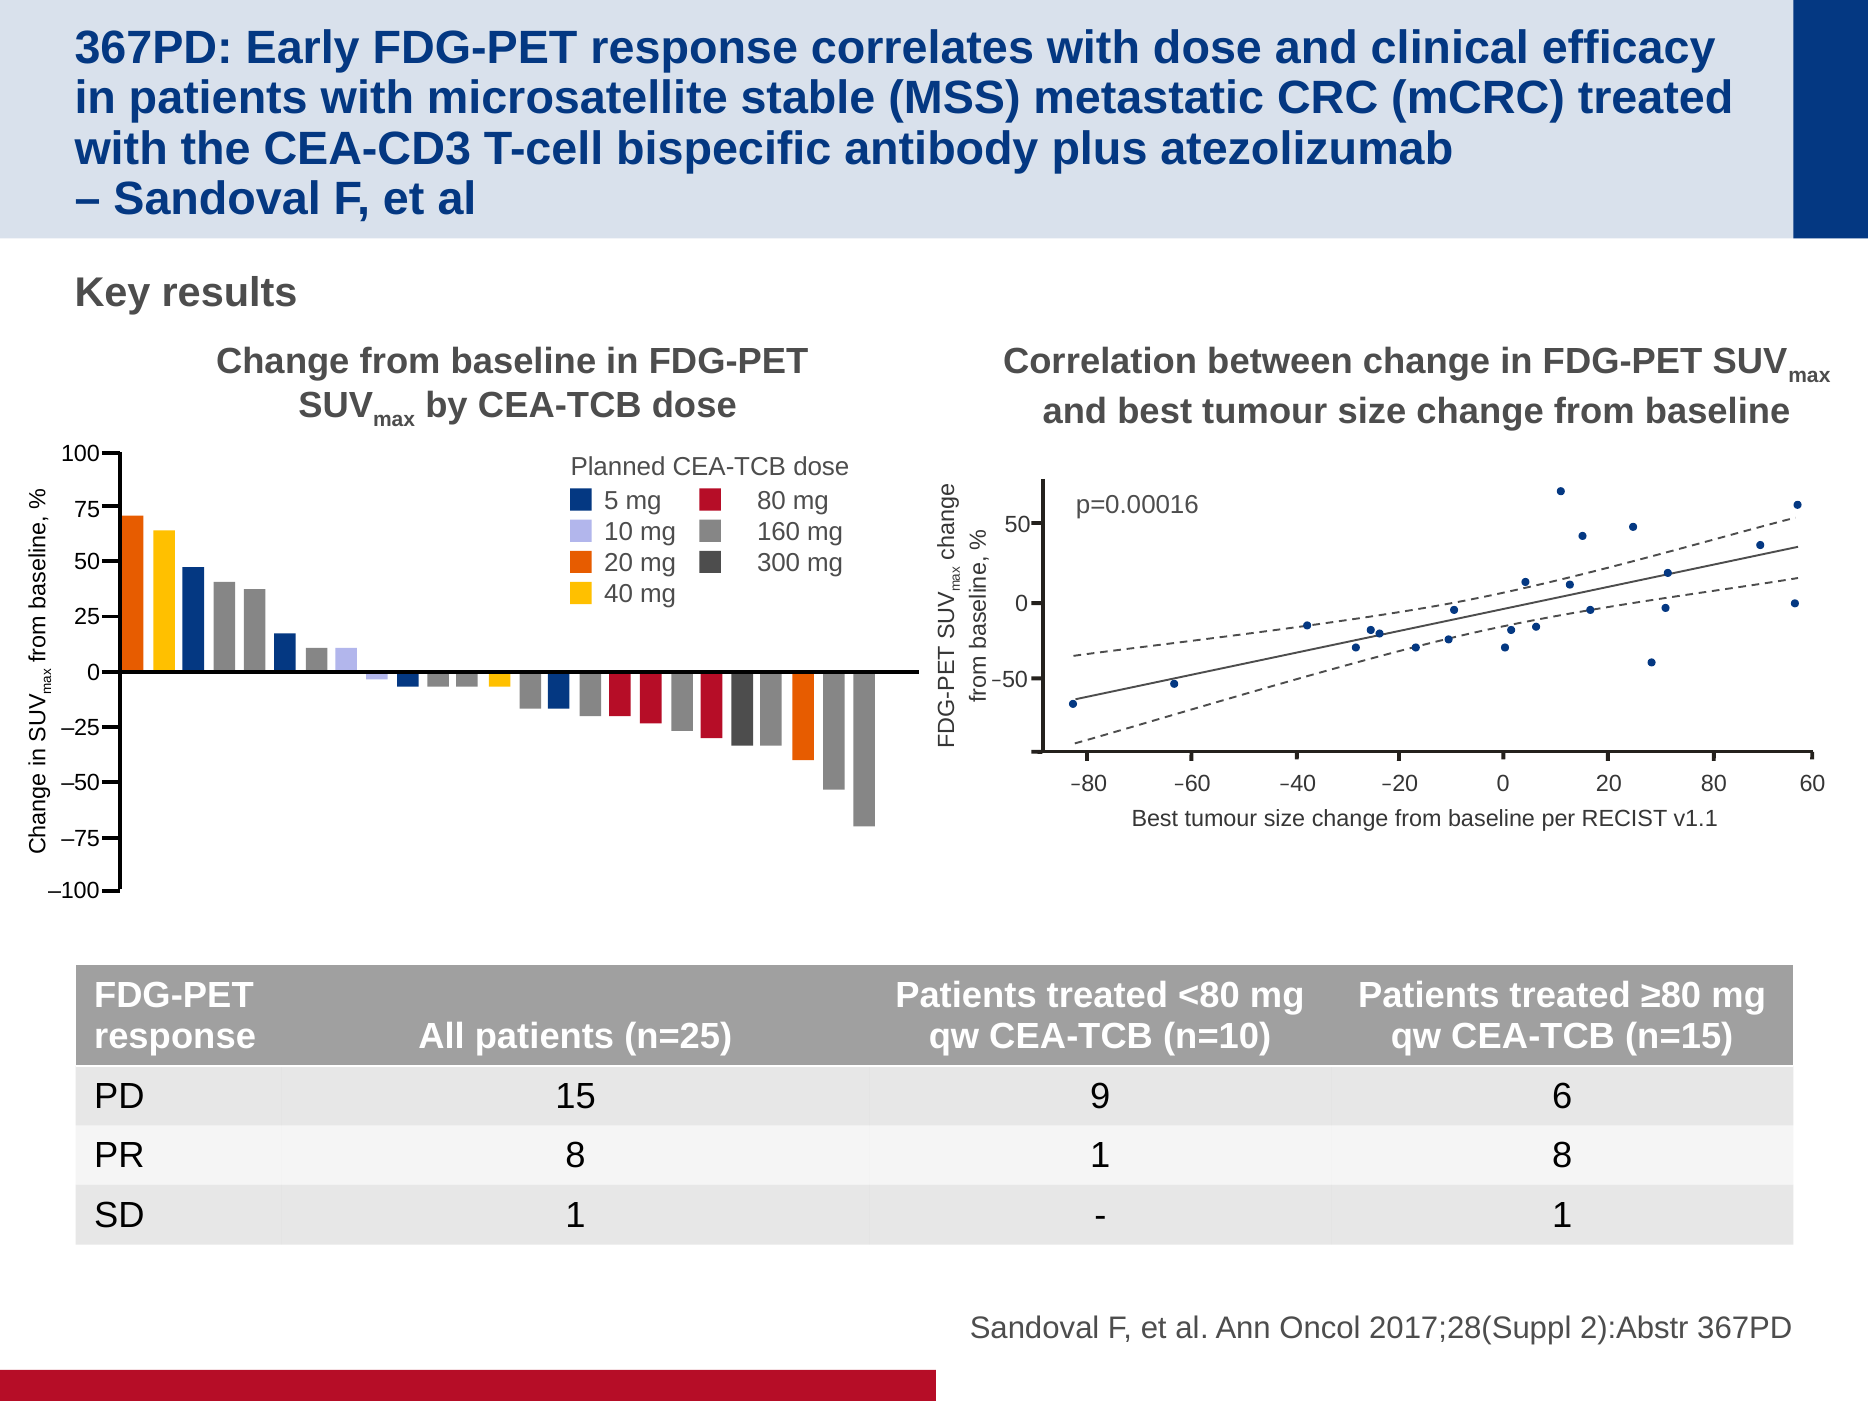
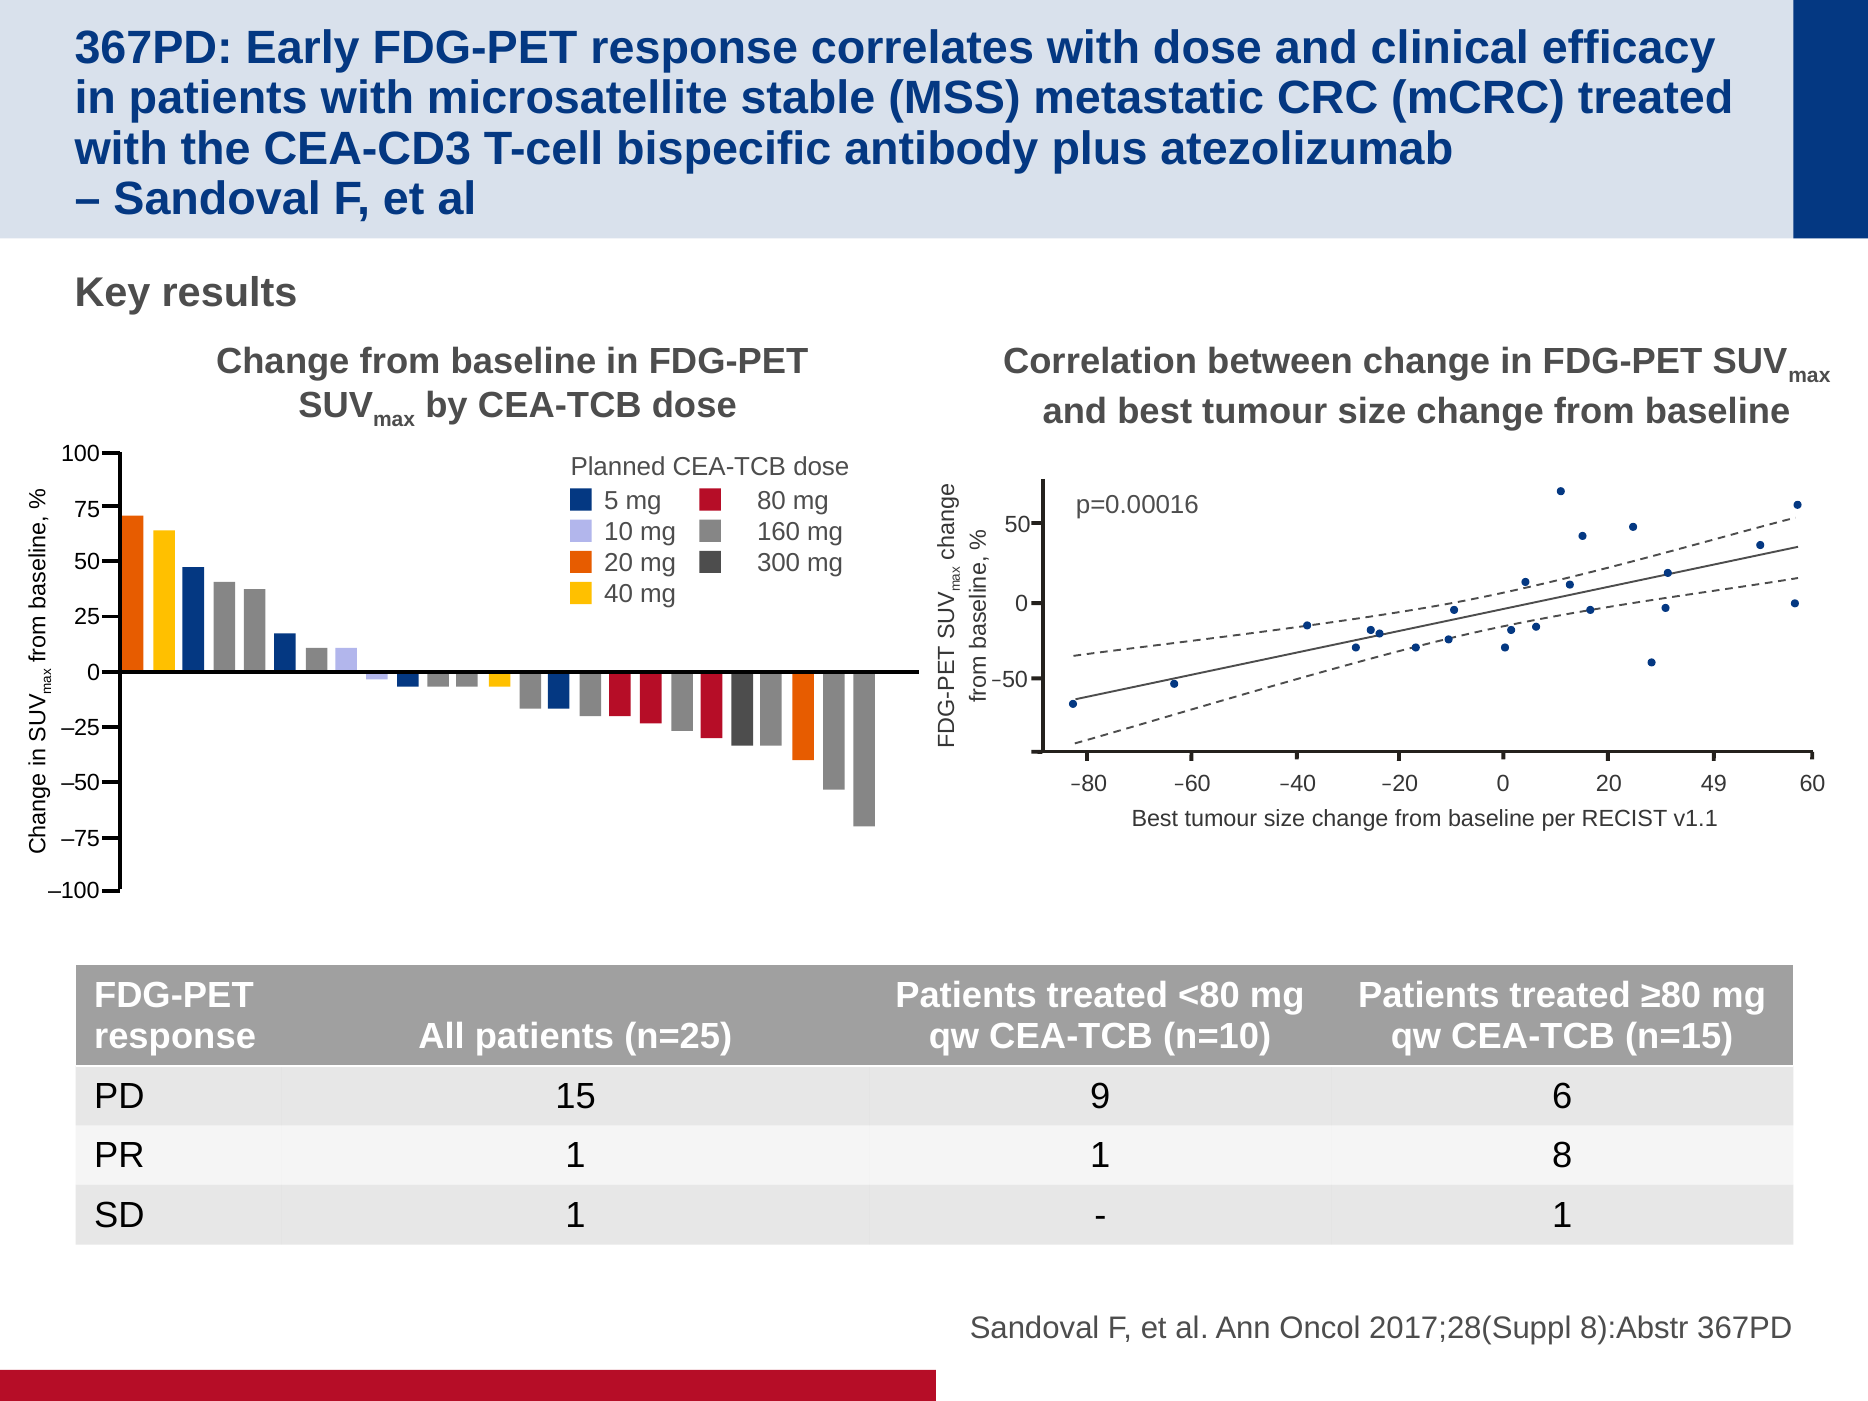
20 80: 80 -> 49
PR 8: 8 -> 1
2):Abstr: 2):Abstr -> 8):Abstr
